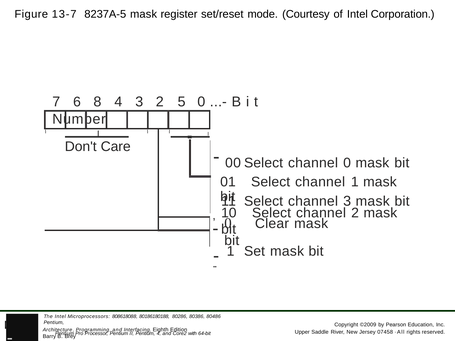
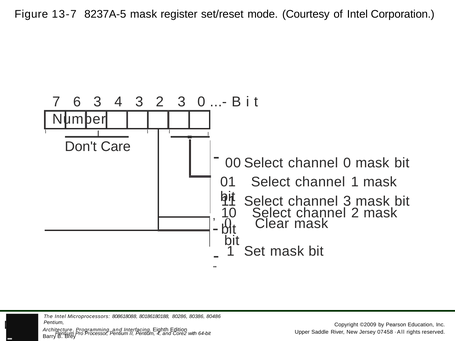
6 8: 8 -> 3
2 5: 5 -> 3
